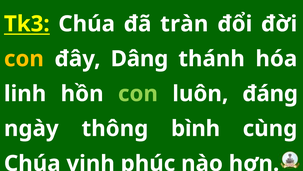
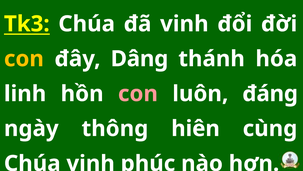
đã tràn: tràn -> vinh
con at (138, 93) colour: light green -> pink
bình: bình -> hiên
